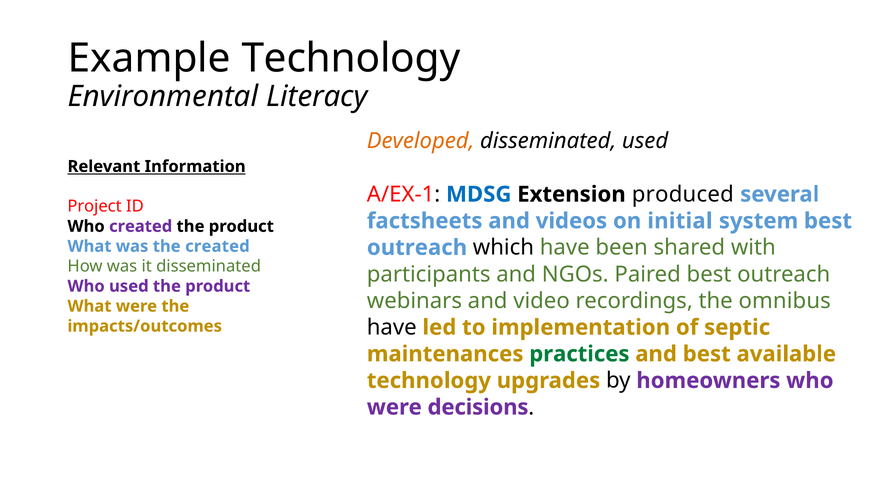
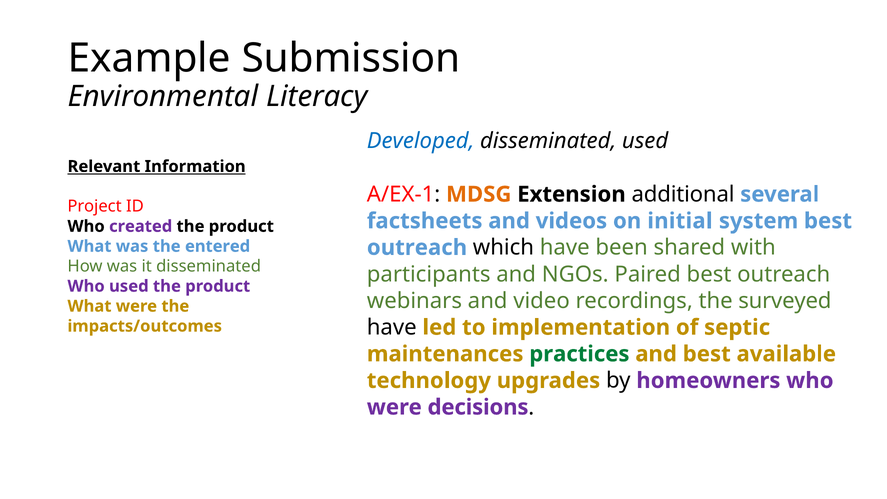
Example Technology: Technology -> Submission
Developed colour: orange -> blue
MDSG colour: blue -> orange
produced: produced -> additional
the created: created -> entered
omnibus: omnibus -> surveyed
